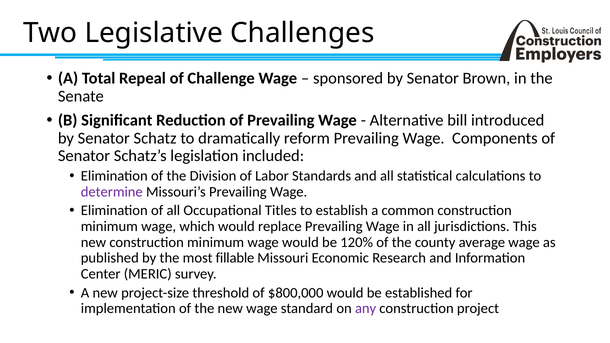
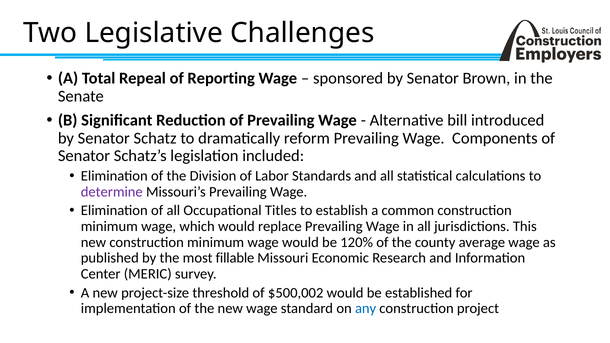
Challenge: Challenge -> Reporting
$800,000: $800,000 -> $500,002
any colour: purple -> blue
